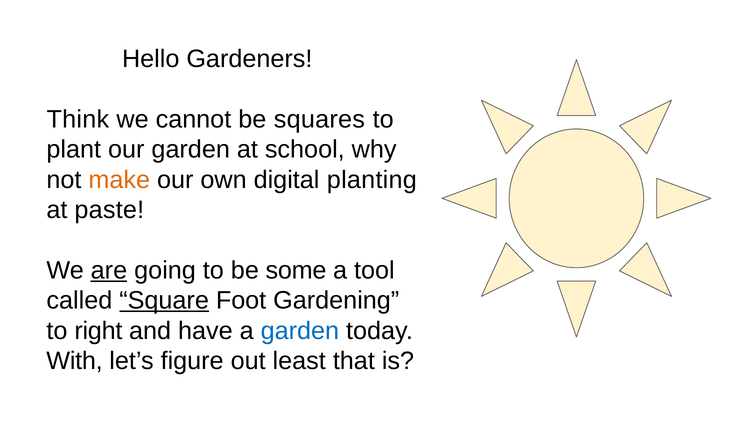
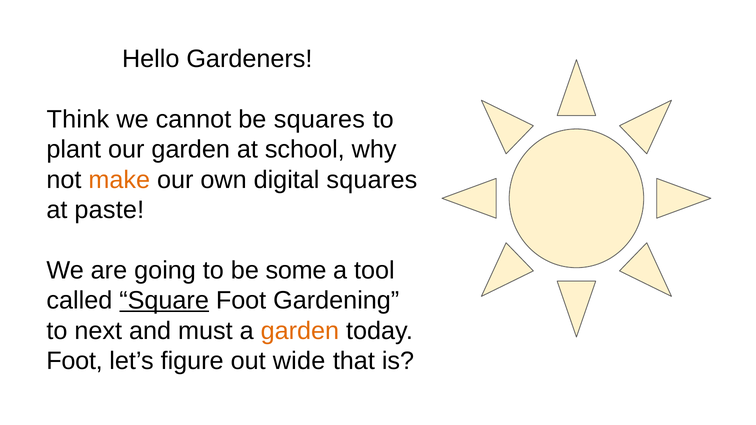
digital planting: planting -> squares
are underline: present -> none
right: right -> next
have: have -> must
garden at (300, 331) colour: blue -> orange
With at (75, 361): With -> Foot
least: least -> wide
